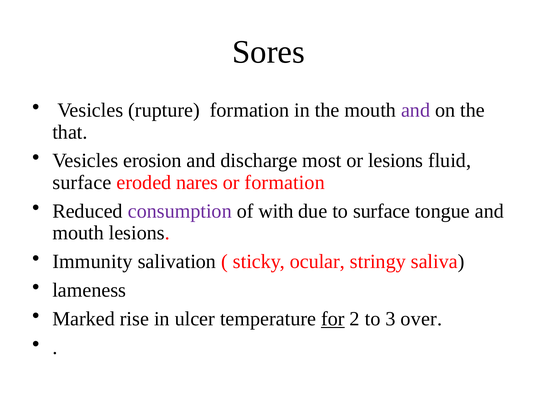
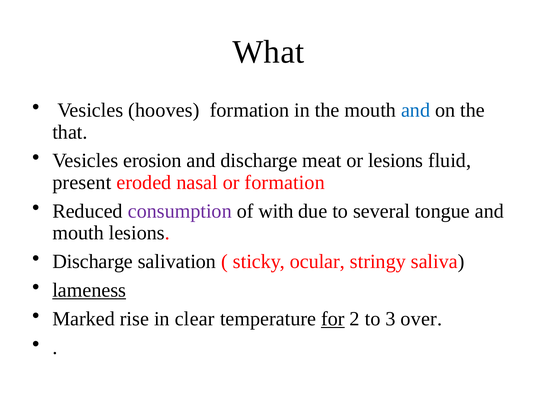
Sores: Sores -> What
rupture: rupture -> hooves
and at (416, 110) colour: purple -> blue
most: most -> meat
surface at (82, 182): surface -> present
nares: nares -> nasal
to surface: surface -> several
Immunity at (93, 261): Immunity -> Discharge
lameness underline: none -> present
ulcer: ulcer -> clear
